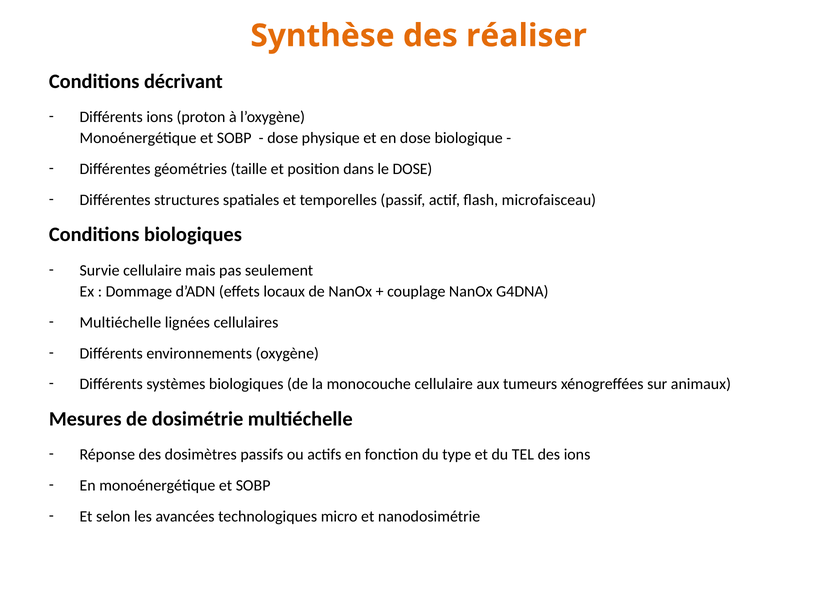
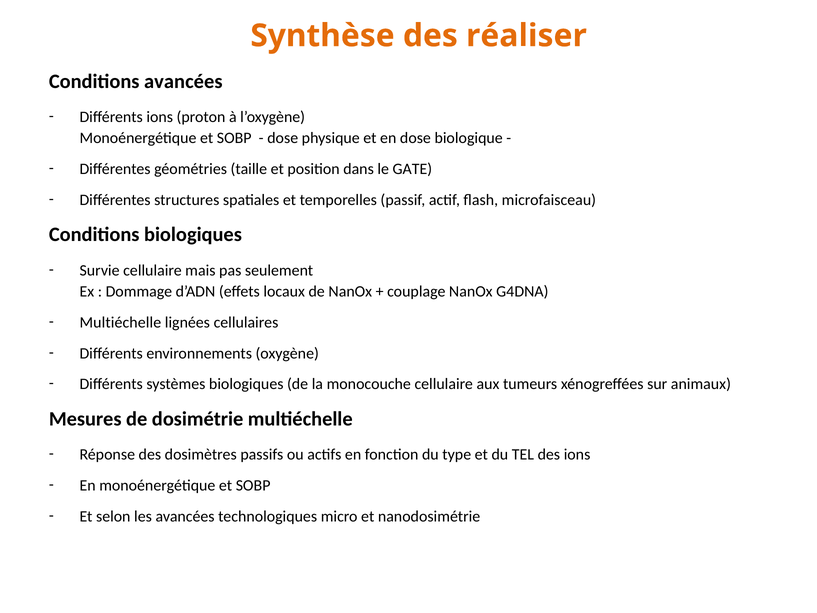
Conditions décrivant: décrivant -> avancées
le DOSE: DOSE -> GATE
